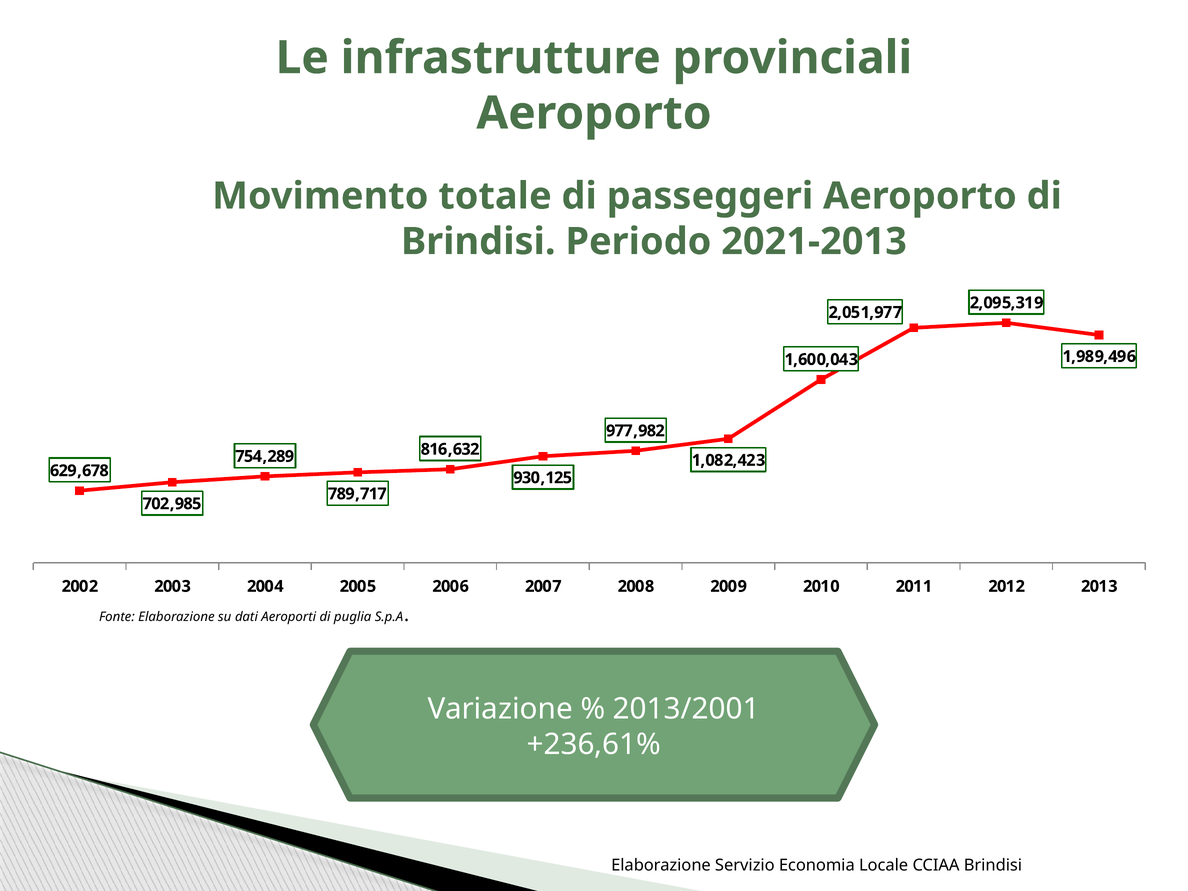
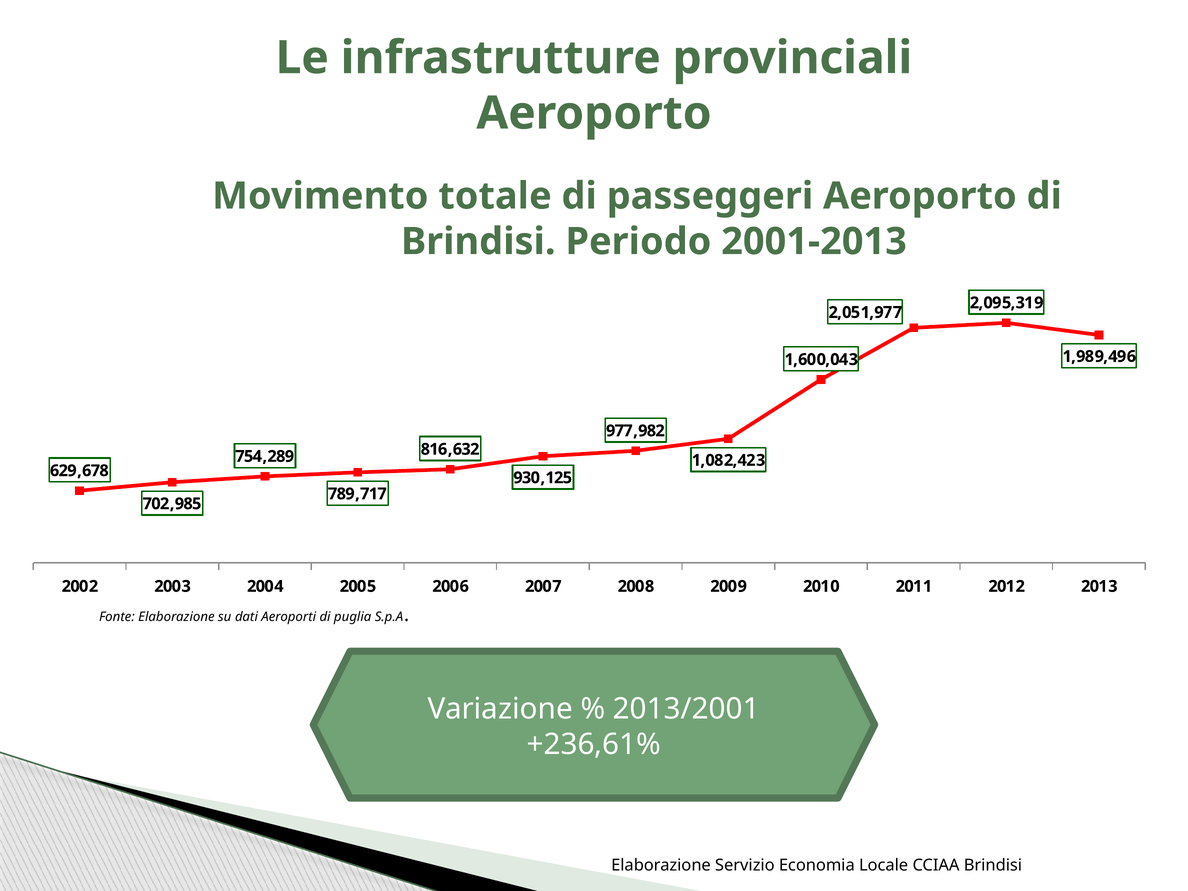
2021-2013: 2021-2013 -> 2001-2013
